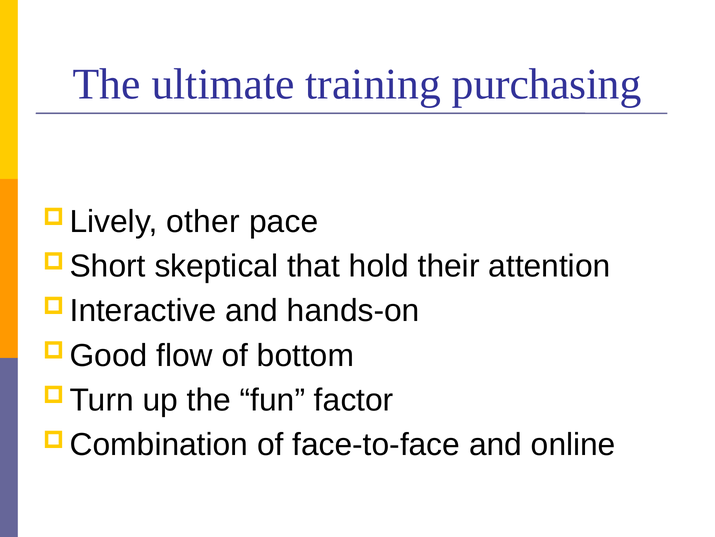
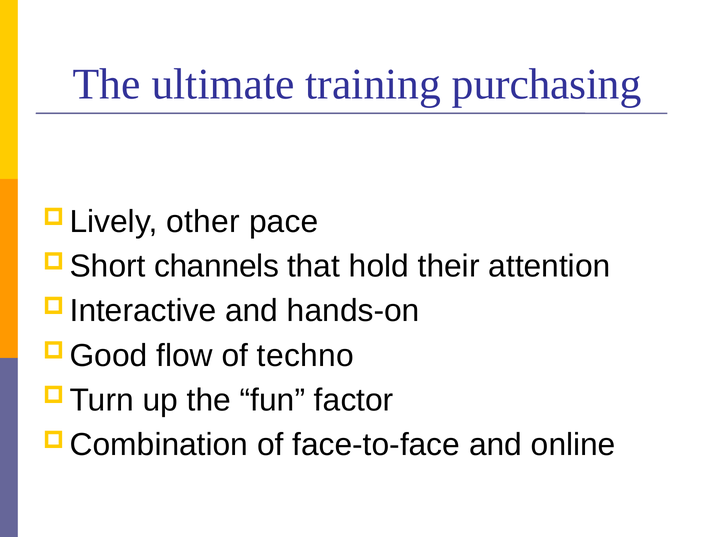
skeptical: skeptical -> channels
bottom: bottom -> techno
